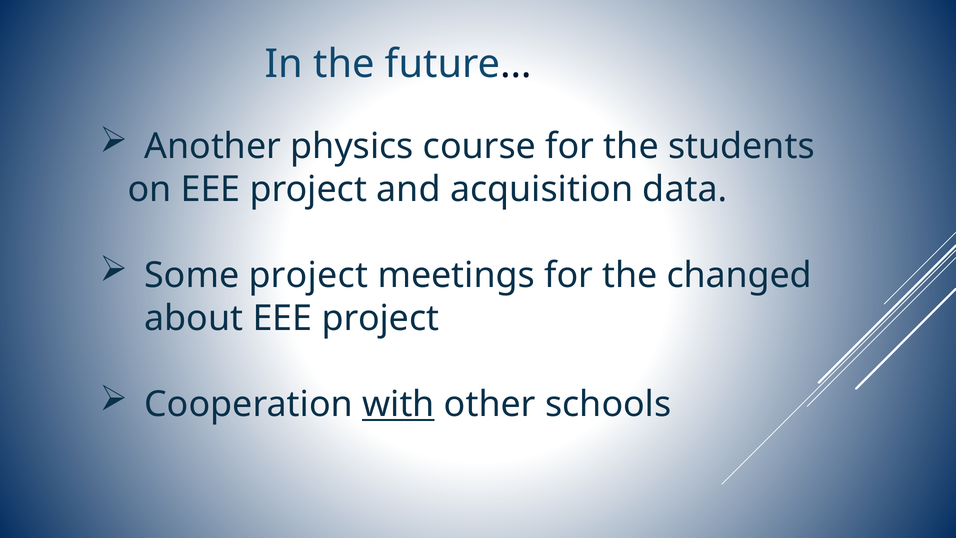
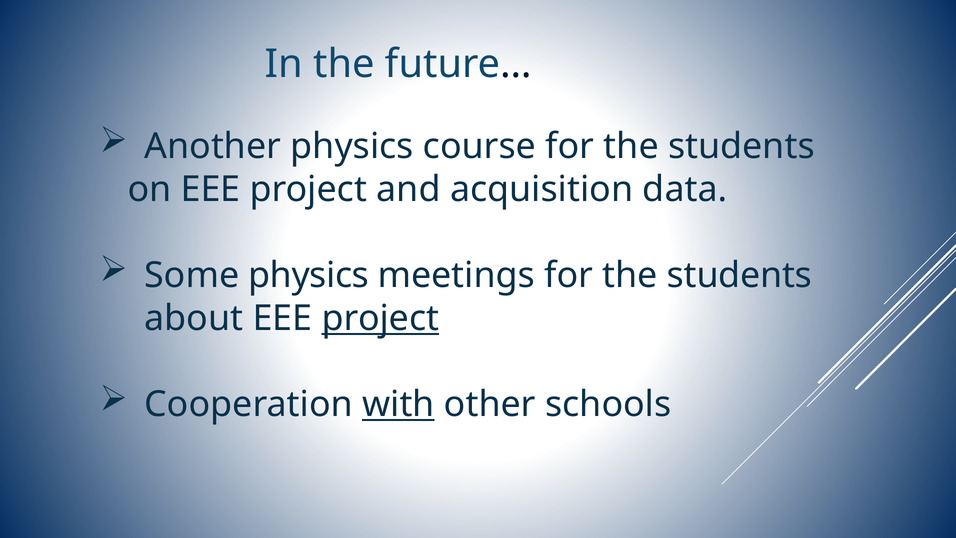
Some project: project -> physics
meetings for the changed: changed -> students
project at (380, 318) underline: none -> present
